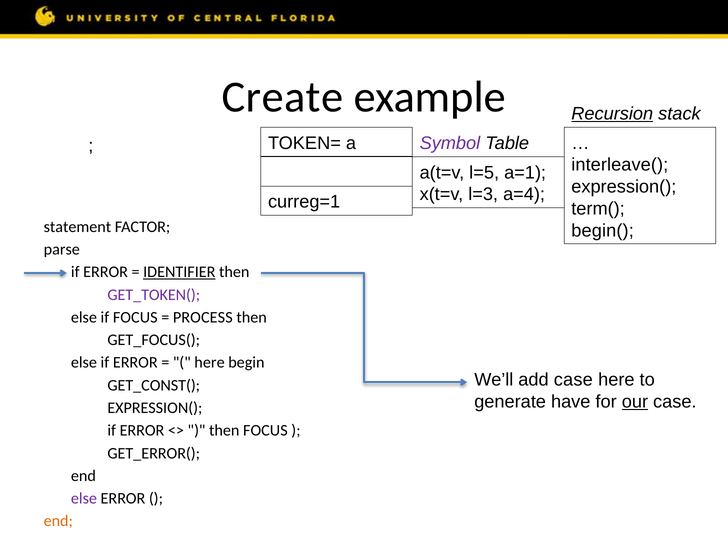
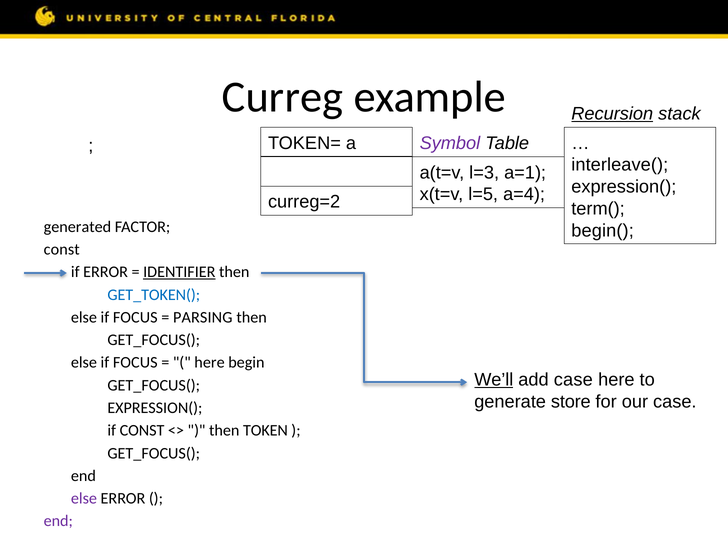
Create: Create -> Curreg
l=5: l=5 -> l=3
l=3: l=3 -> l=5
curreg=1: curreg=1 -> curreg=2
statement: statement -> generated
parse at (62, 249): parse -> const
GET_TOKEN( colour: purple -> blue
PROCESS: PROCESS -> PARSING
ERROR at (135, 363): ERROR -> FOCUS
We’ll underline: none -> present
GET_CONST( at (154, 385): GET_CONST( -> GET_FOCUS(
have: have -> store
our underline: present -> none
ERROR at (142, 431): ERROR -> CONST
then FOCUS: FOCUS -> TOKEN
GET_ERROR( at (154, 453): GET_ERROR( -> GET_FOCUS(
end at (58, 521) colour: orange -> purple
